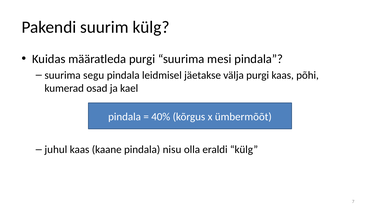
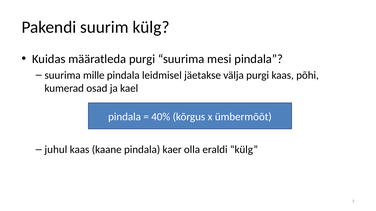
segu: segu -> mille
nisu: nisu -> kaer
